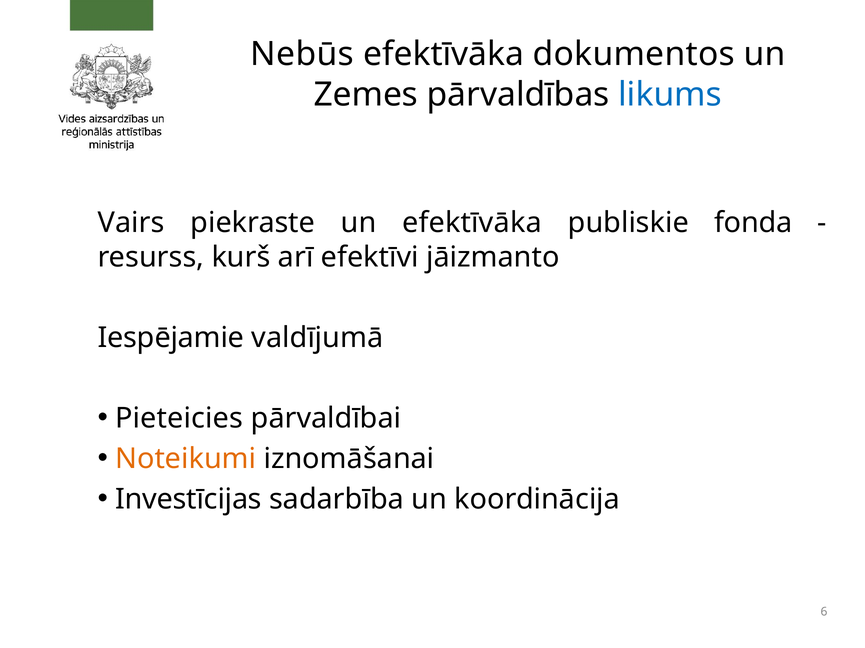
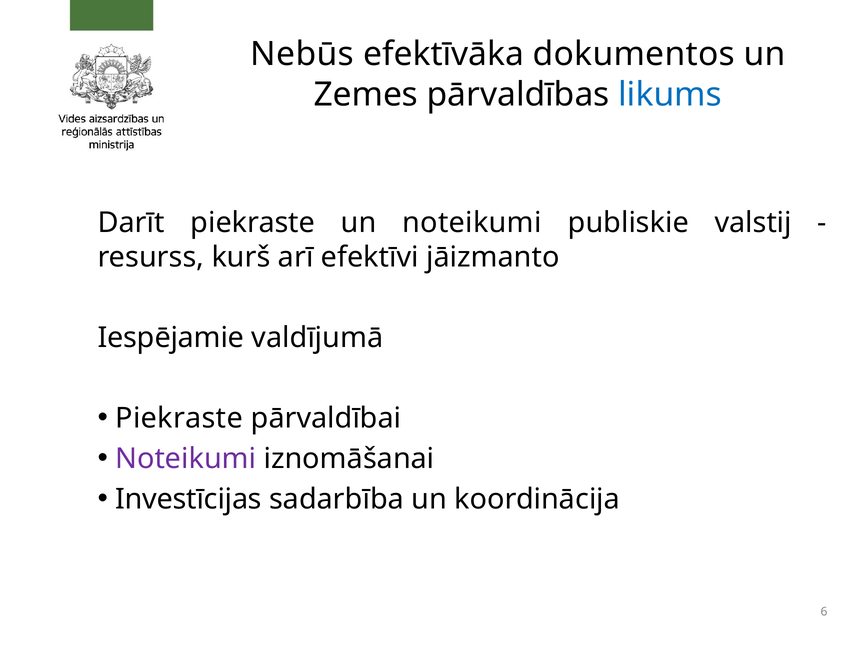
Vairs: Vairs -> Darīt
un efektīvāka: efektīvāka -> noteikumi
fonda: fonda -> valstij
Pieteicies at (179, 419): Pieteicies -> Piekraste
Noteikumi at (186, 459) colour: orange -> purple
